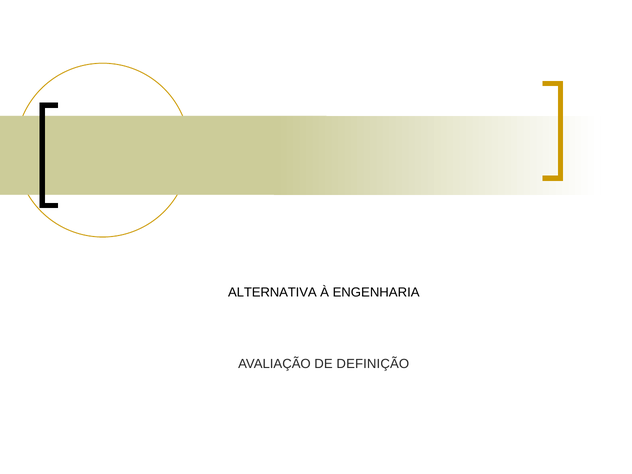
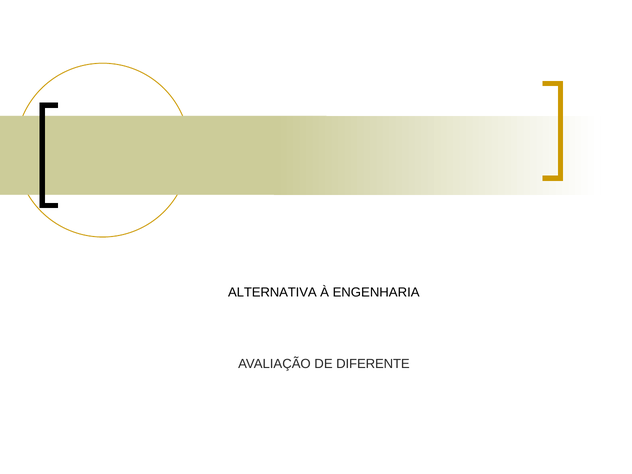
DEFINIÇÃO: DEFINIÇÃO -> DIFERENTE
